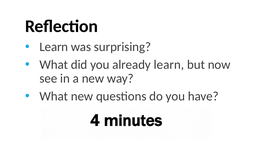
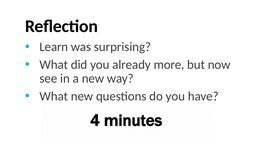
already learn: learn -> more
